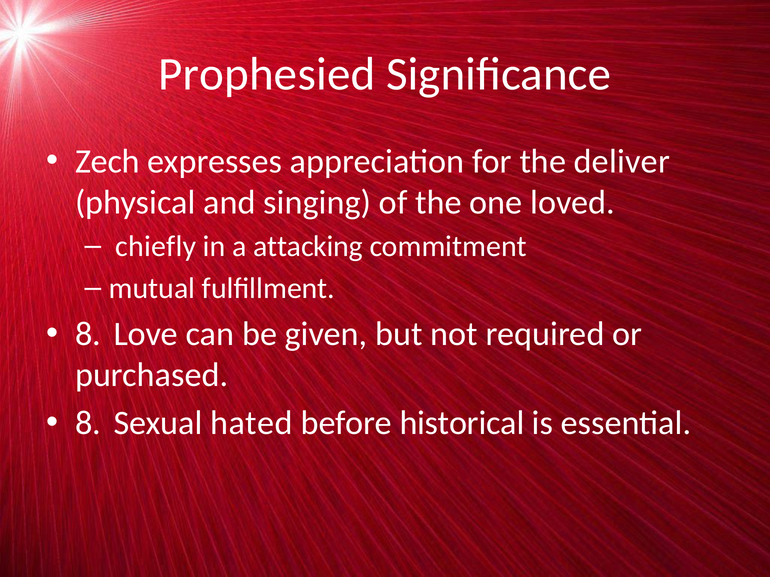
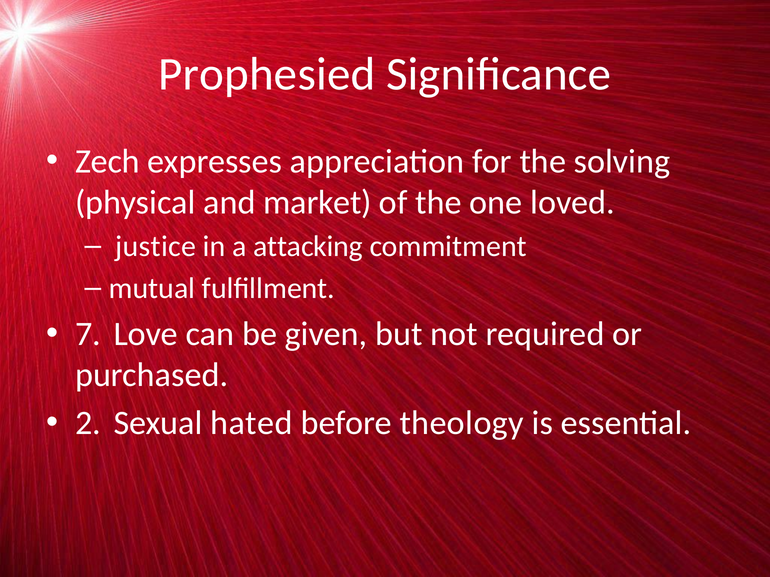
deliver: deliver -> solving
singing: singing -> market
chiefly: chiefly -> justice
8 at (88, 334): 8 -> 7
8 at (88, 423): 8 -> 2
historical: historical -> theology
